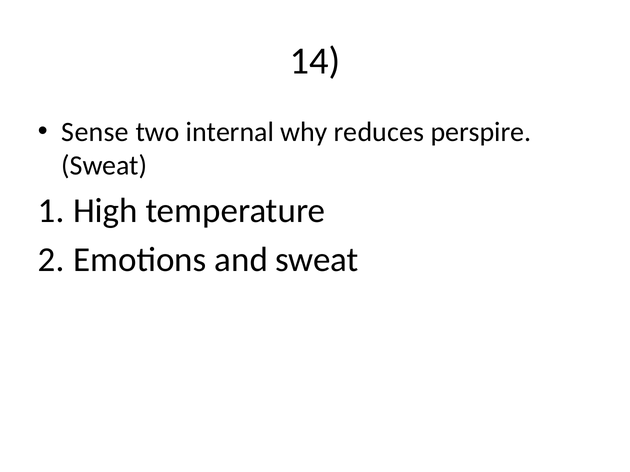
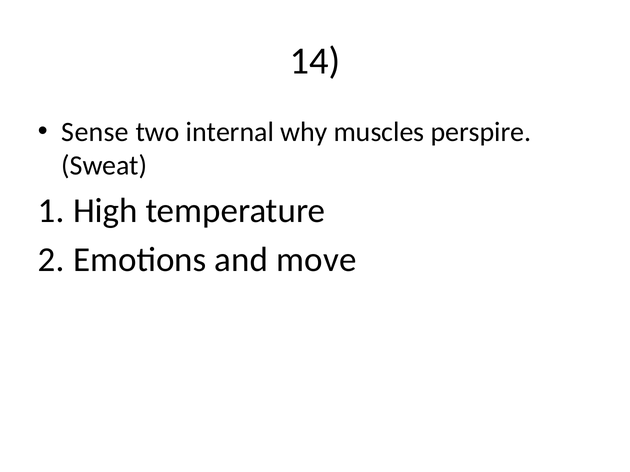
reduces: reduces -> muscles
and sweat: sweat -> move
